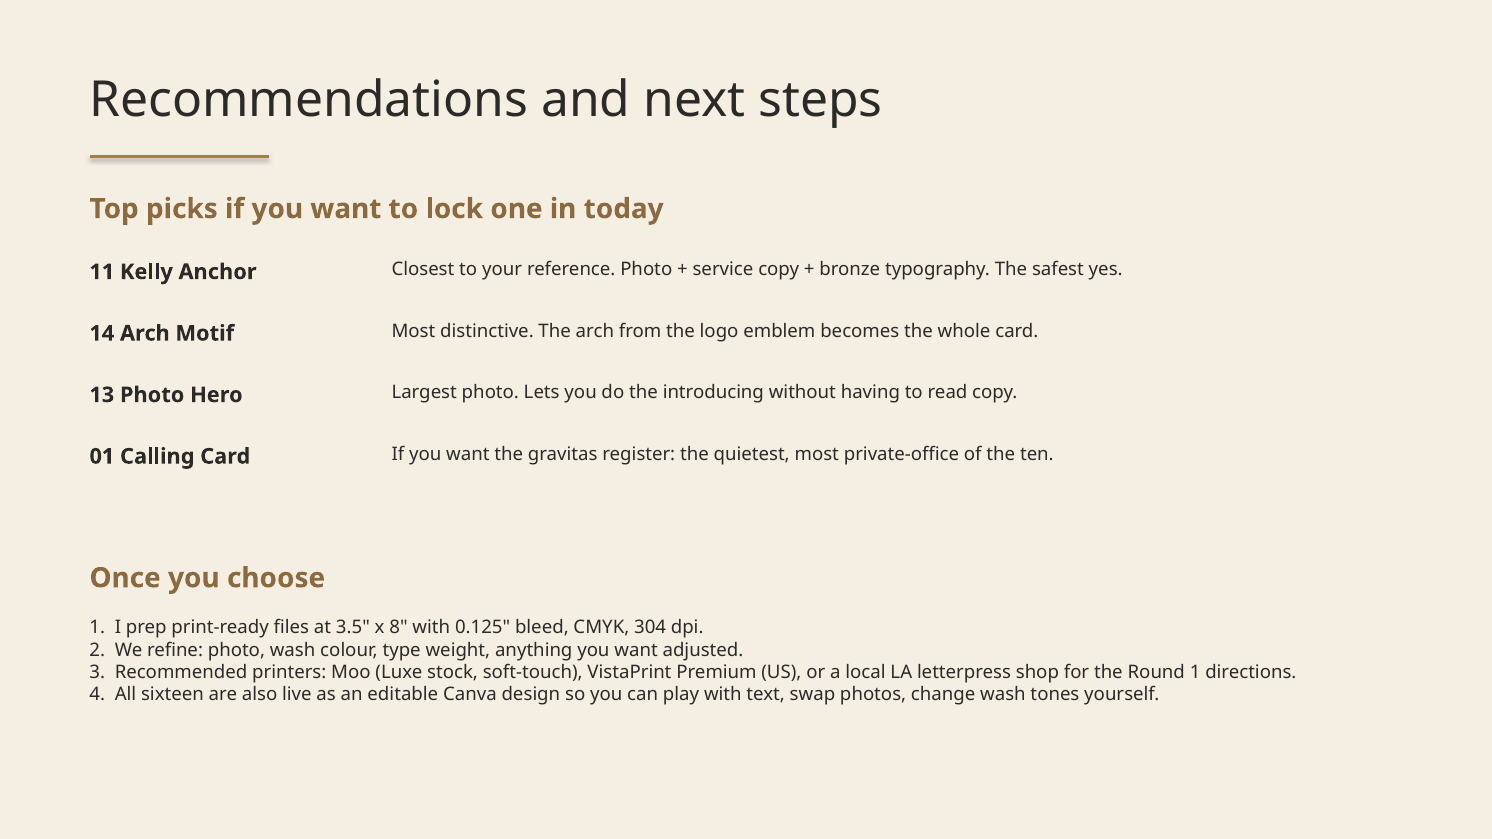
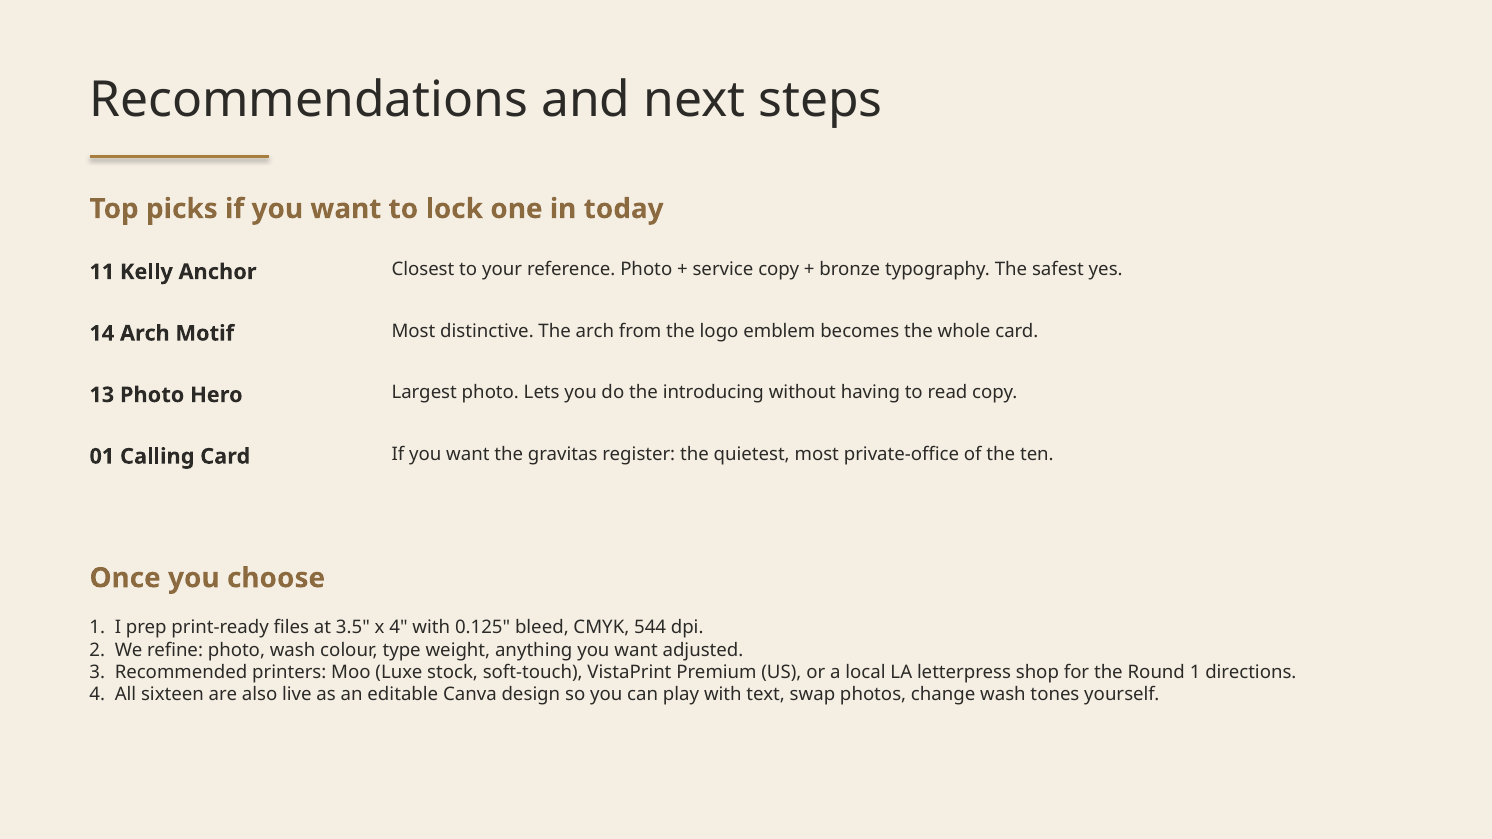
x 8: 8 -> 4
304: 304 -> 544
